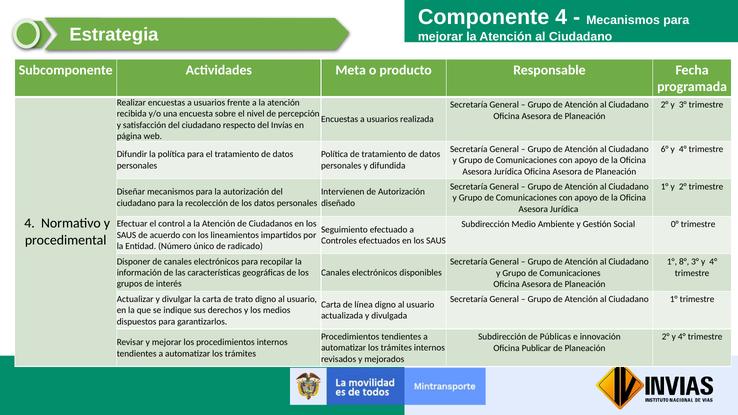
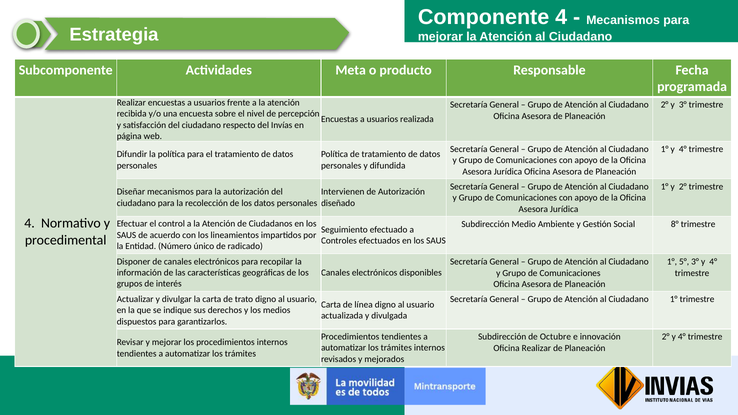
6° at (665, 149): 6° -> 1°
0°: 0° -> 8°
8°: 8° -> 5°
Públicas: Públicas -> Octubre
Oficina Publicar: Publicar -> Realizar
